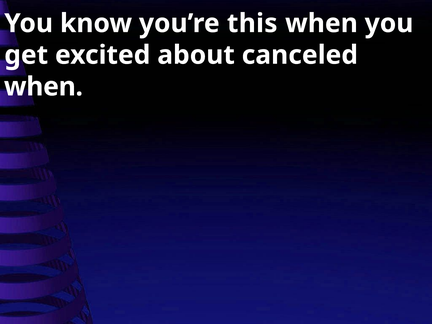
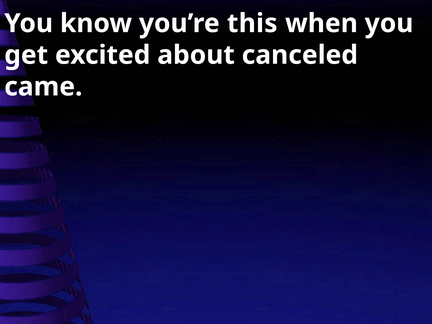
when at (43, 87): when -> came
